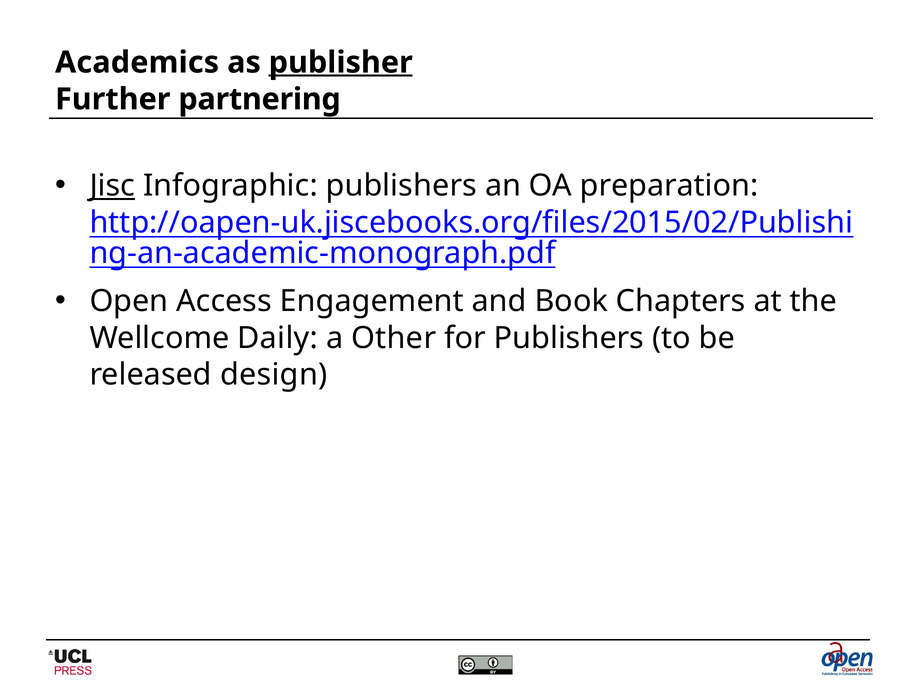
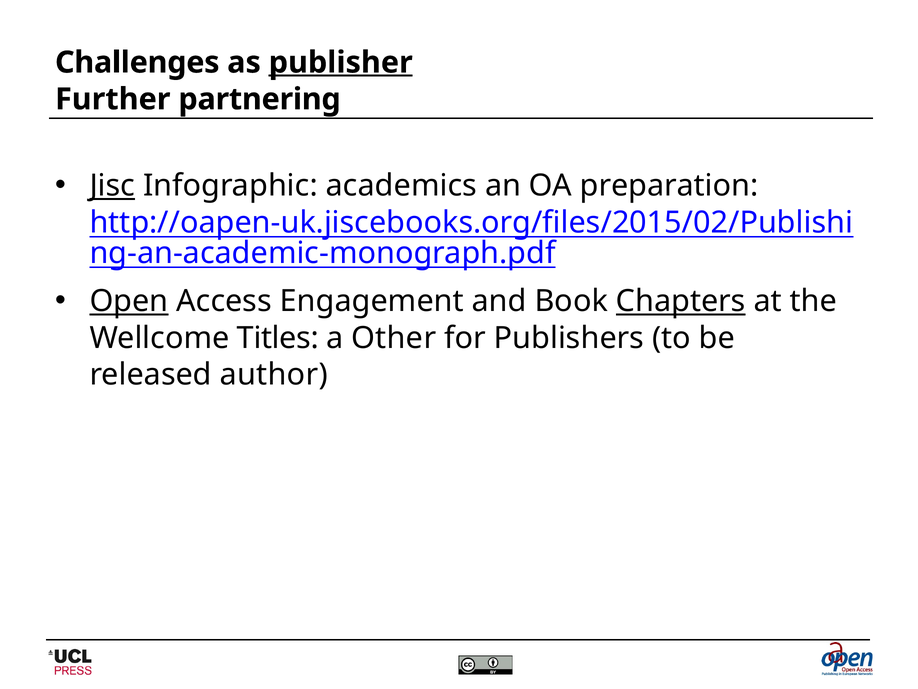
Academics: Academics -> Challenges
Infographic publishers: publishers -> academics
Open underline: none -> present
Chapters underline: none -> present
Daily: Daily -> Titles
design: design -> author
